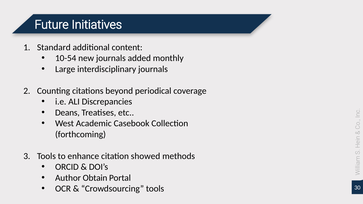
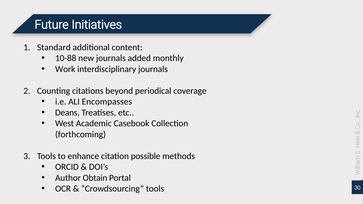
10-54: 10-54 -> 10-88
Large: Large -> Work
Discrepancies: Discrepancies -> Encompasses
showed: showed -> possible
